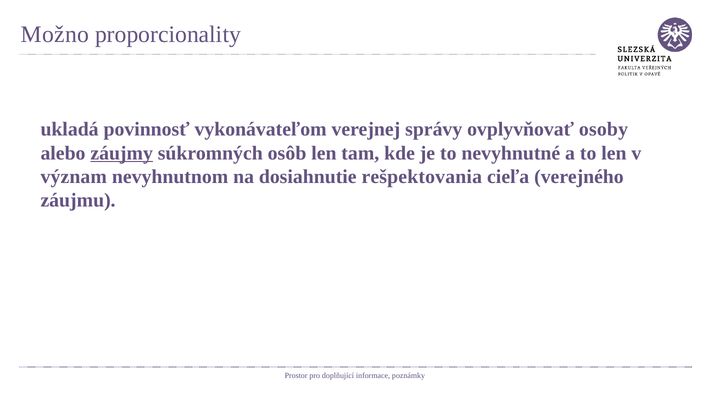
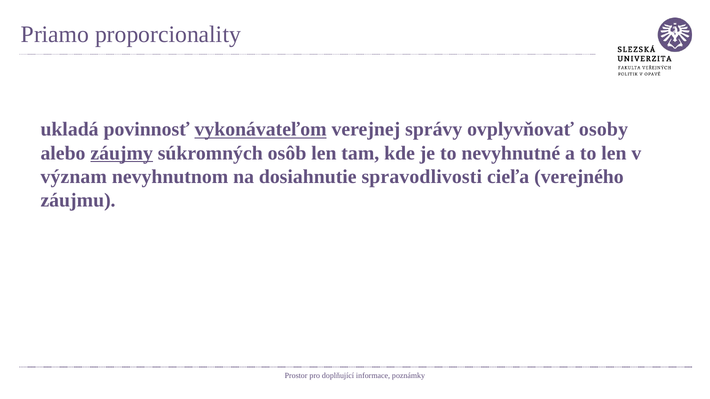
Možno: Možno -> Priamo
vykonávateľom underline: none -> present
rešpektovania: rešpektovania -> spravodlivosti
